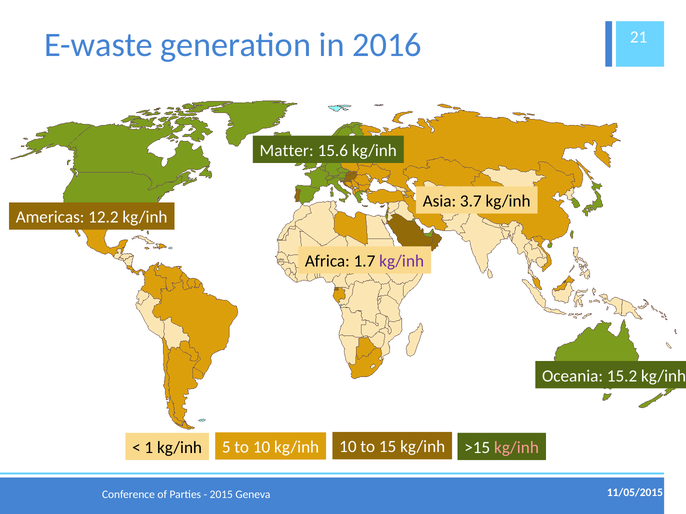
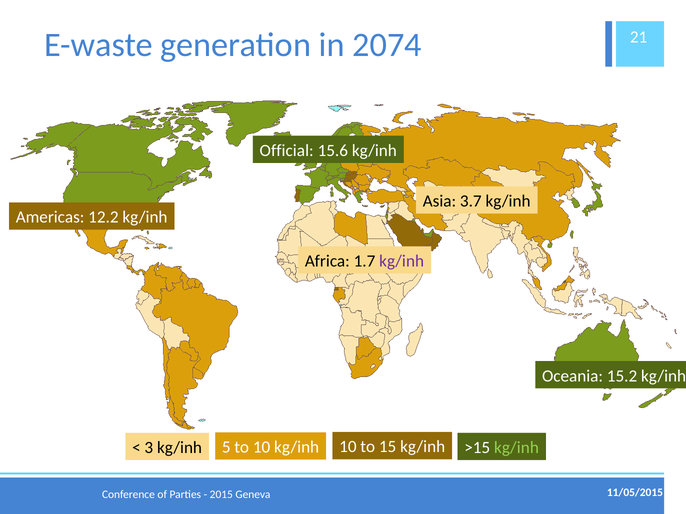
2016: 2016 -> 2074
Matter: Matter -> Official
1: 1 -> 3
kg/inh at (516, 448) colour: pink -> light green
